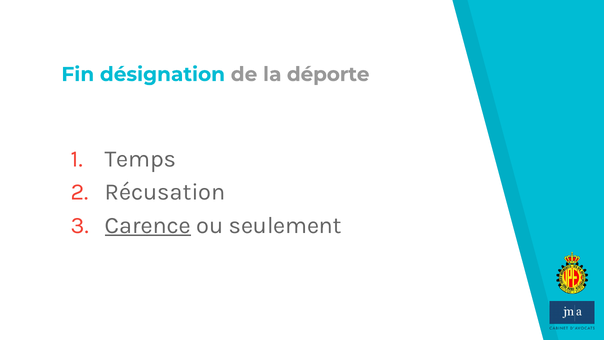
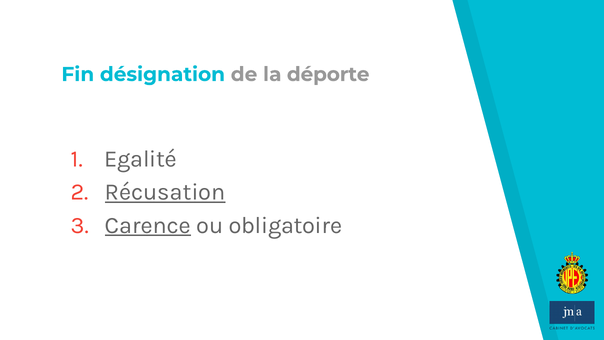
Temps: Temps -> Egalité
Récusation underline: none -> present
seulement: seulement -> obligatoire
